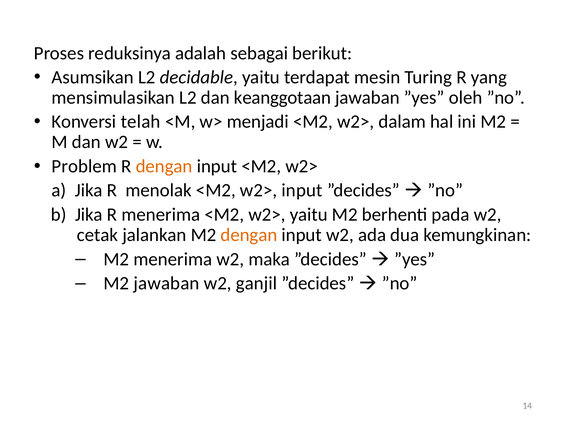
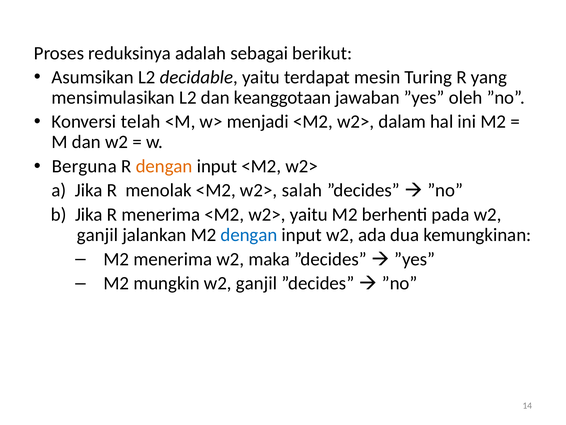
Problem: Problem -> Berguna
w2> input: input -> salah
cetak at (97, 235): cetak -> ganjil
dengan at (249, 235) colour: orange -> blue
M2 jawaban: jawaban -> mungkin
